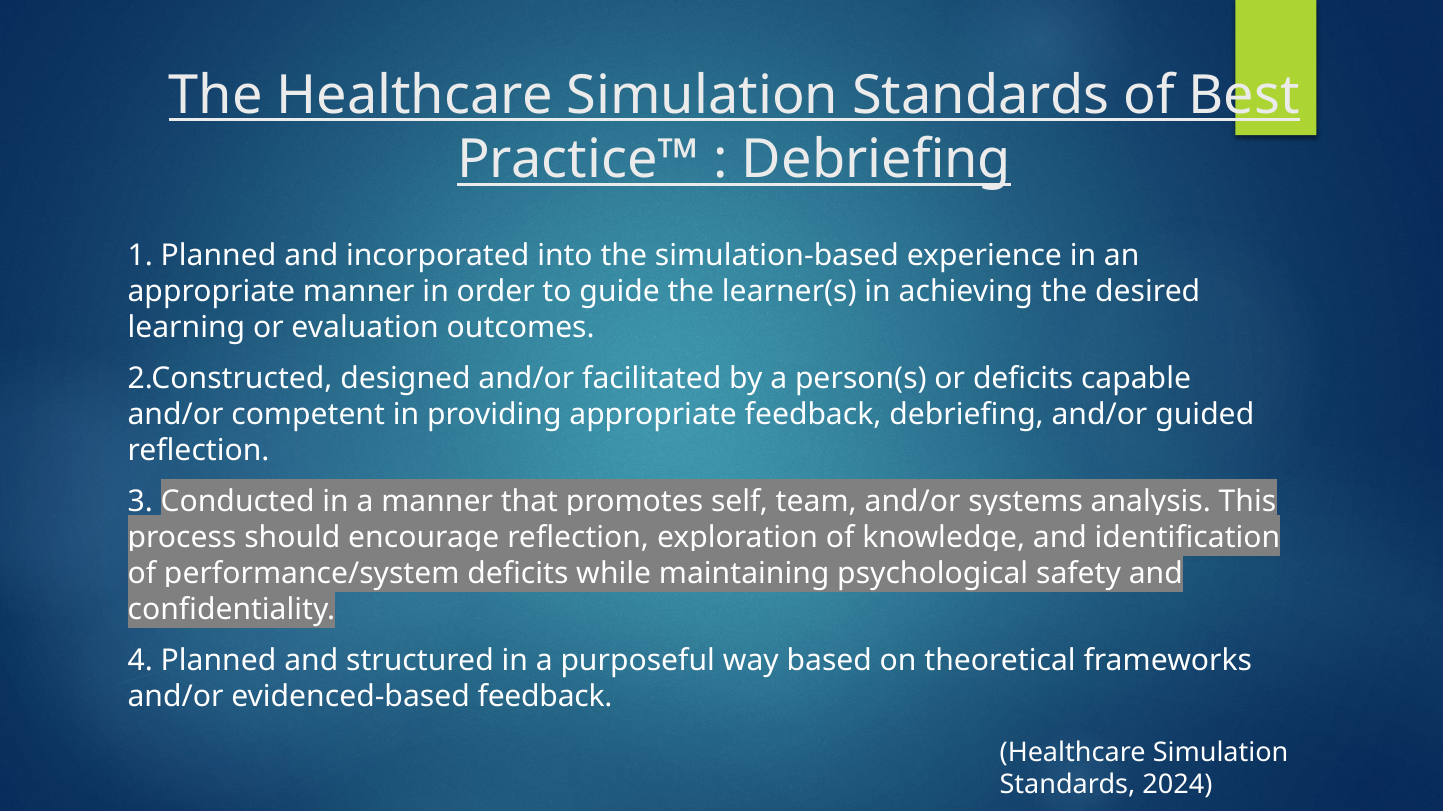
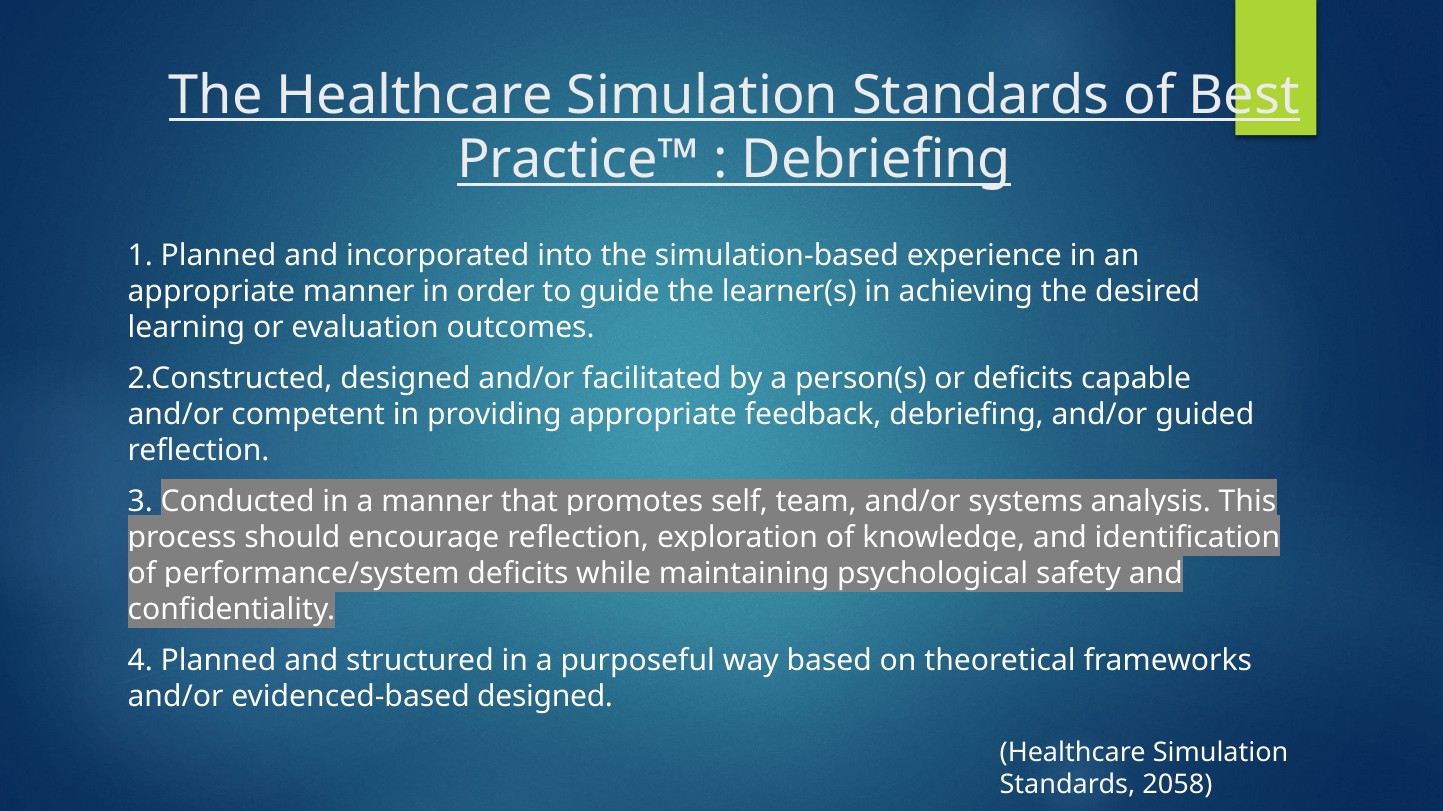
evidenced-based feedback: feedback -> designed
2024: 2024 -> 2058
